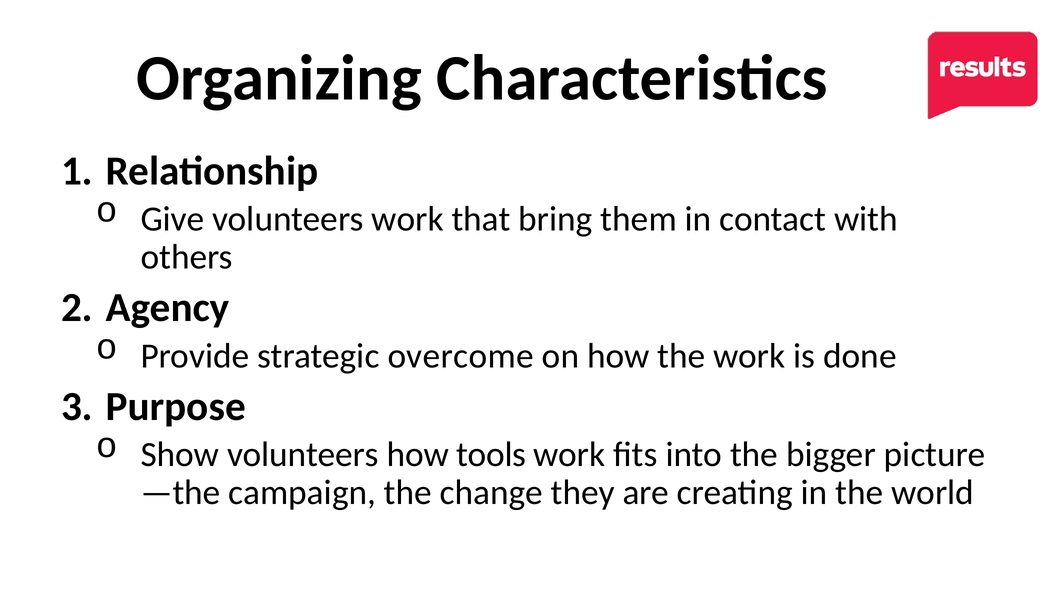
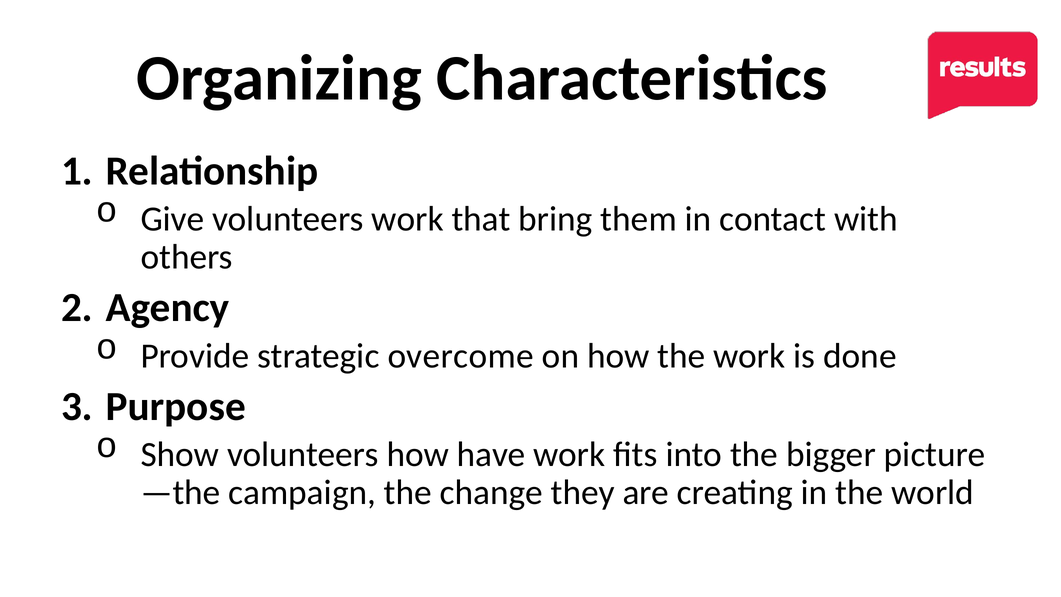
tools: tools -> have
